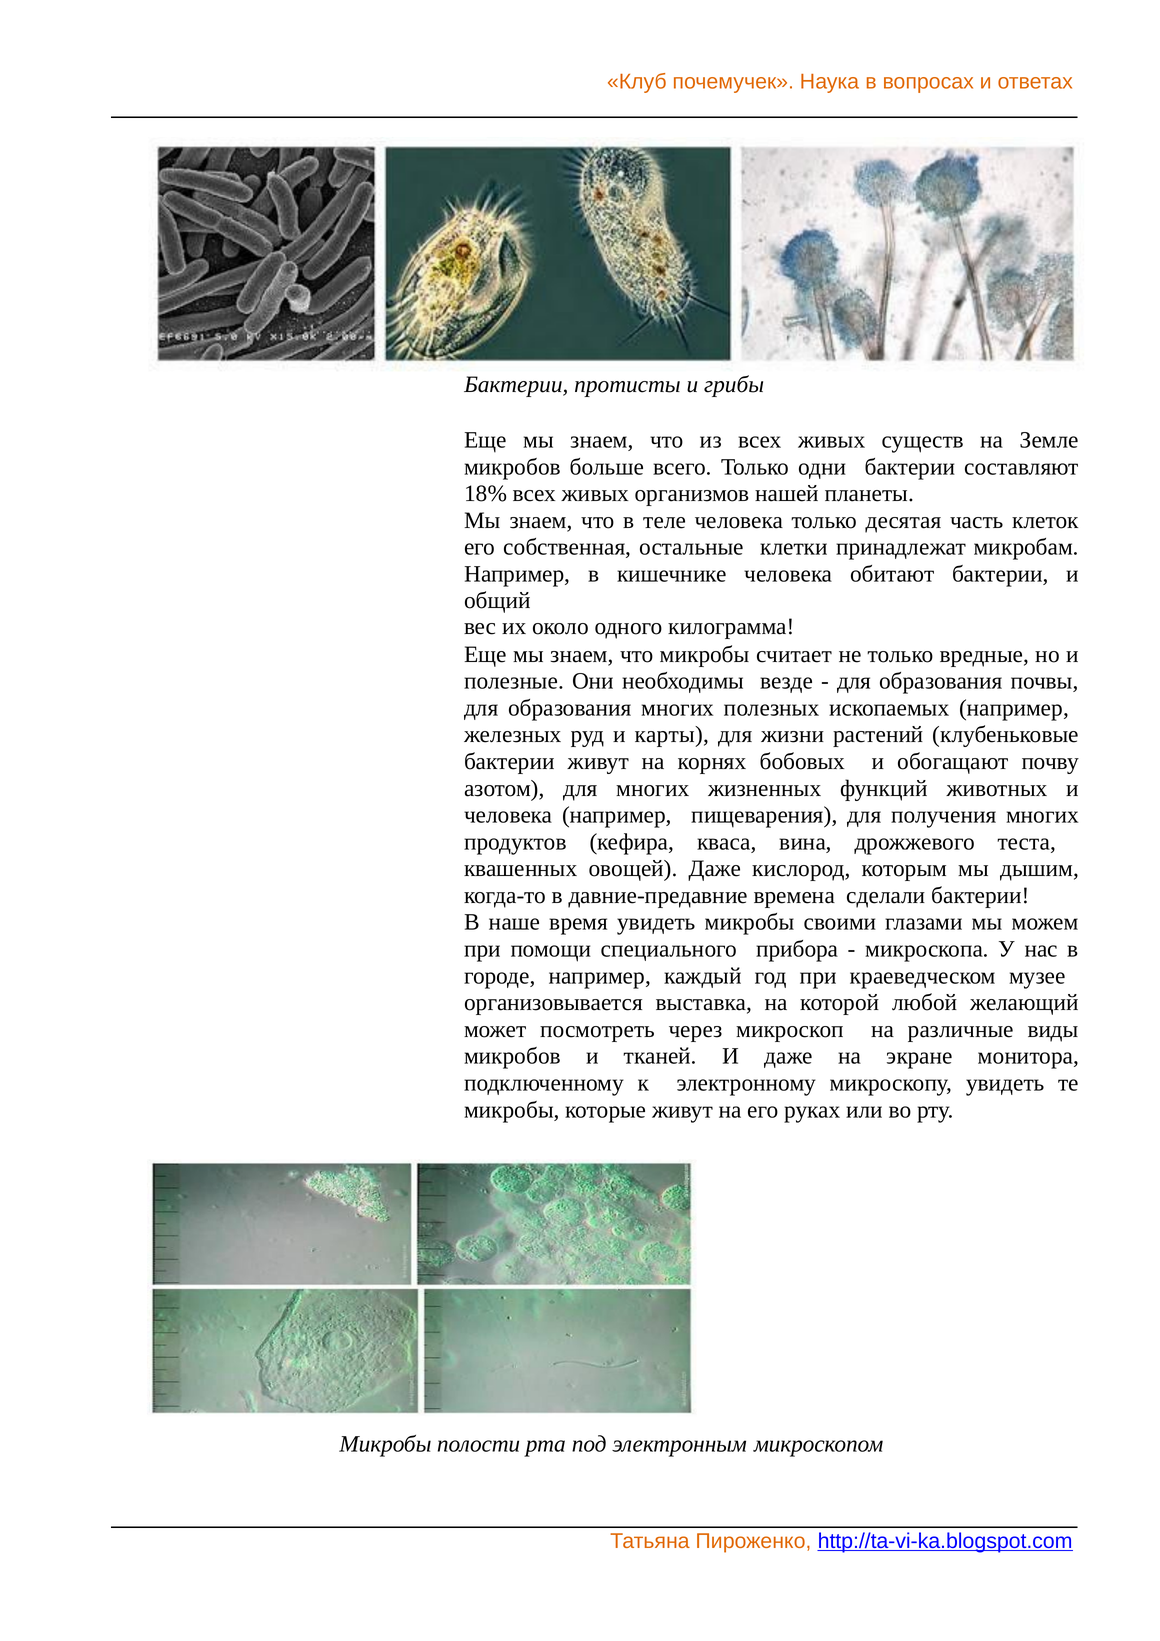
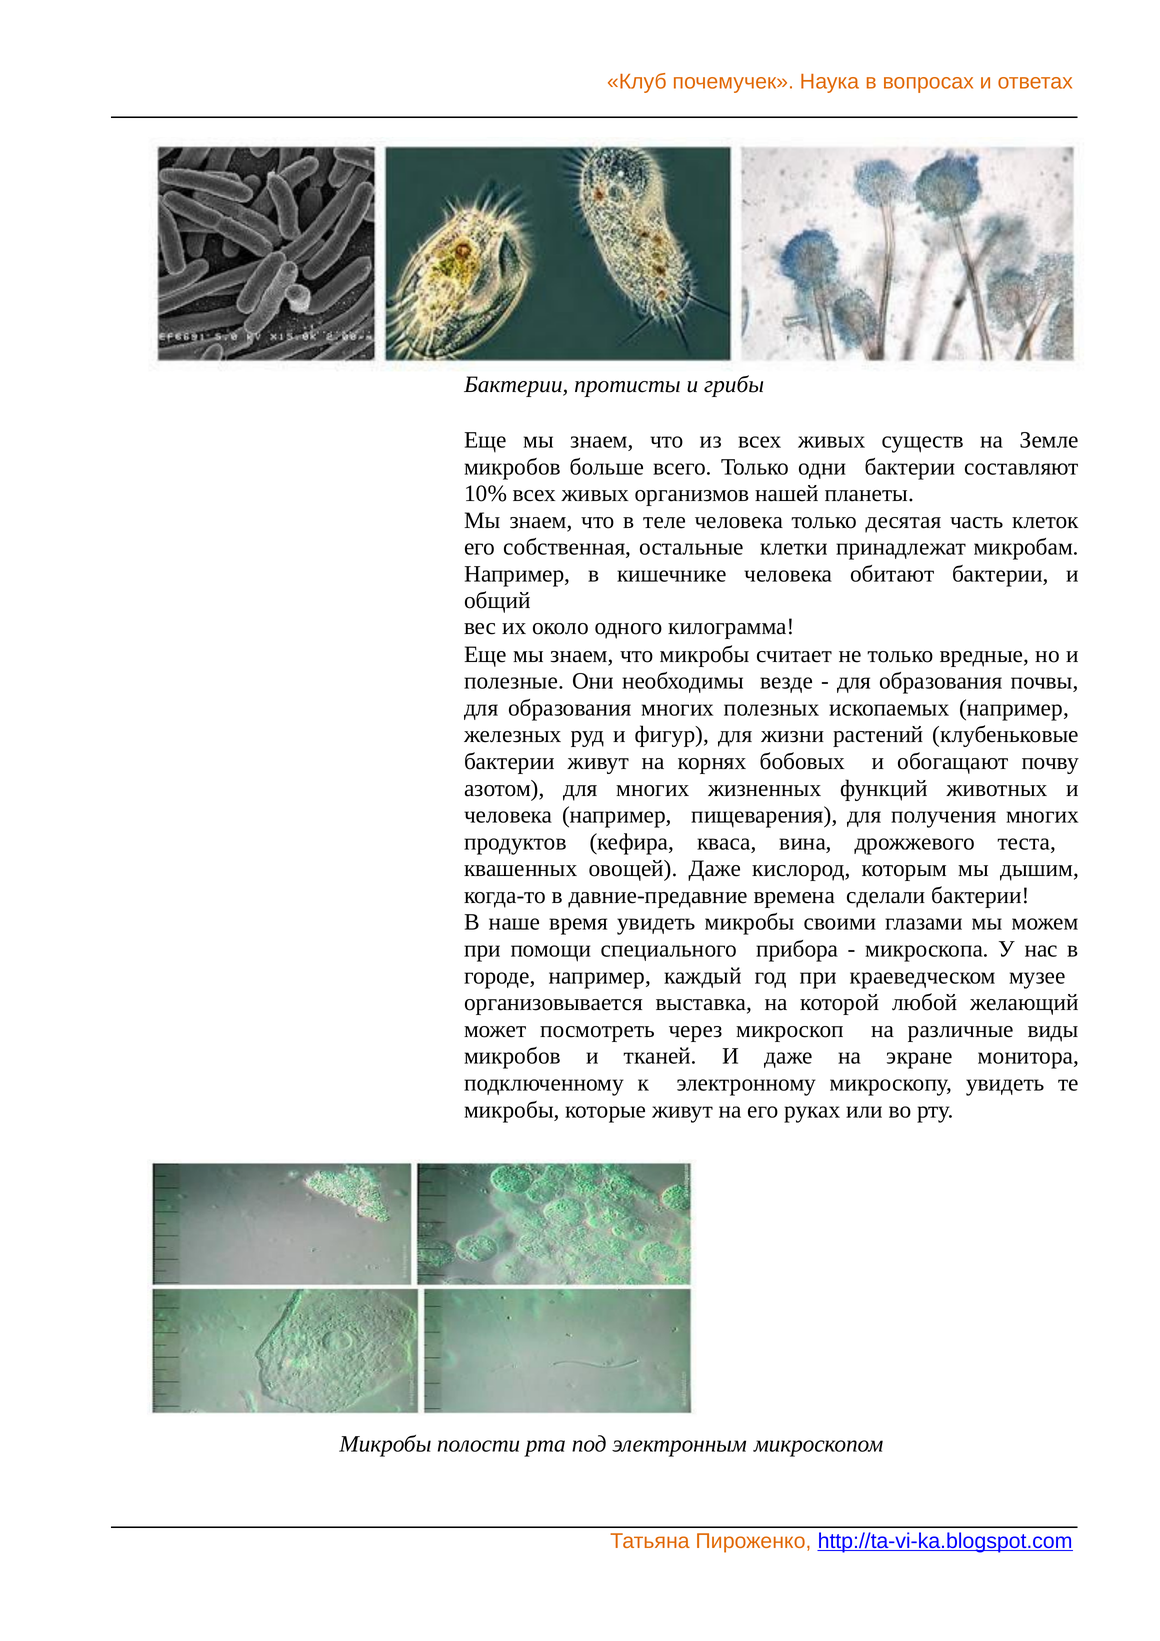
18%: 18% -> 10%
карты: карты -> фигур
